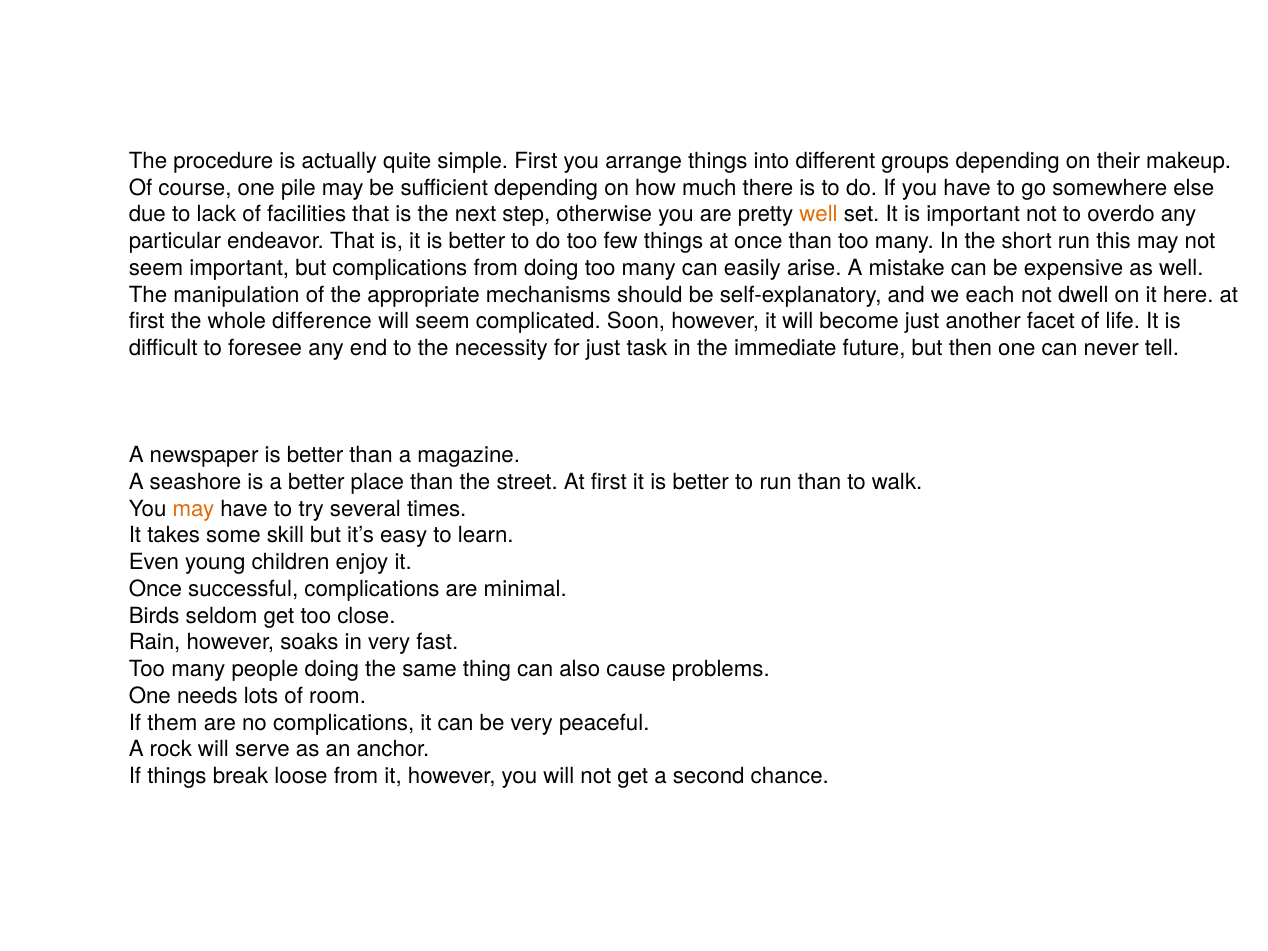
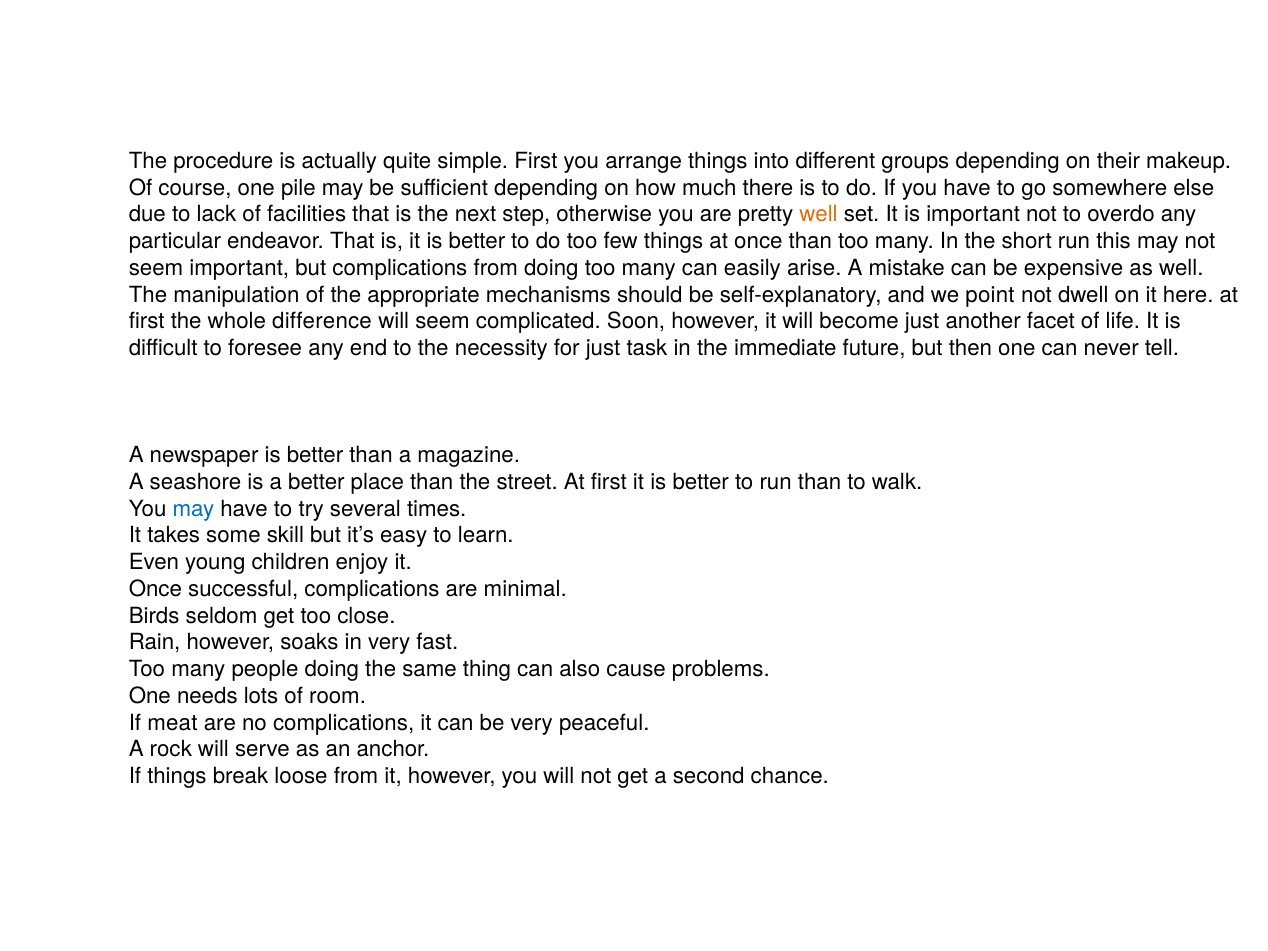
each: each -> point
may at (193, 509) colour: orange -> blue
them: them -> meat
